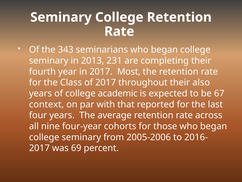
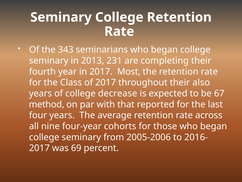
academic: academic -> decrease
context: context -> method
